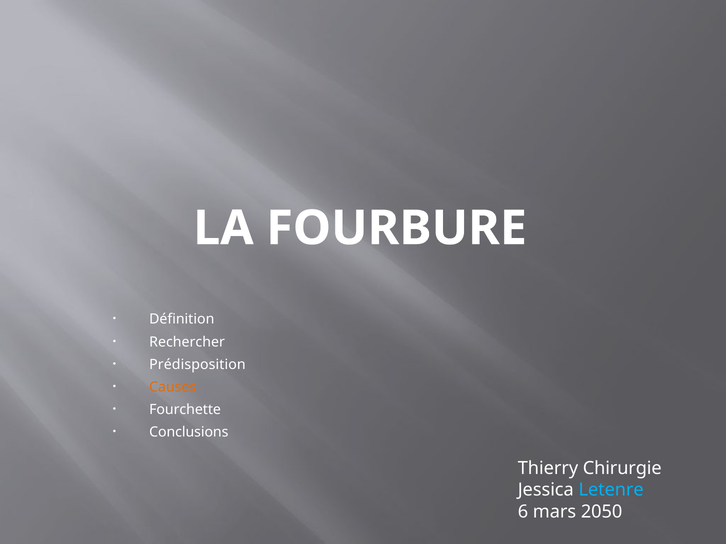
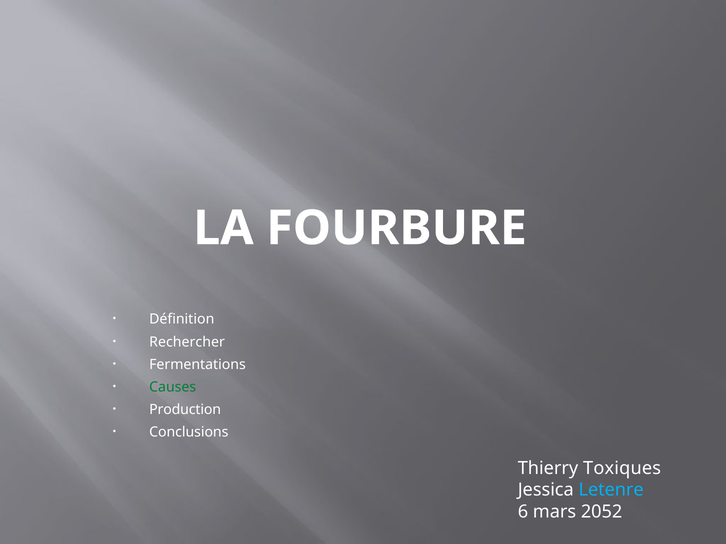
Prédisposition: Prédisposition -> Fermentations
Causes colour: orange -> green
Fourchette: Fourchette -> Production
Chirurgie: Chirurgie -> Toxiques
2050: 2050 -> 2052
